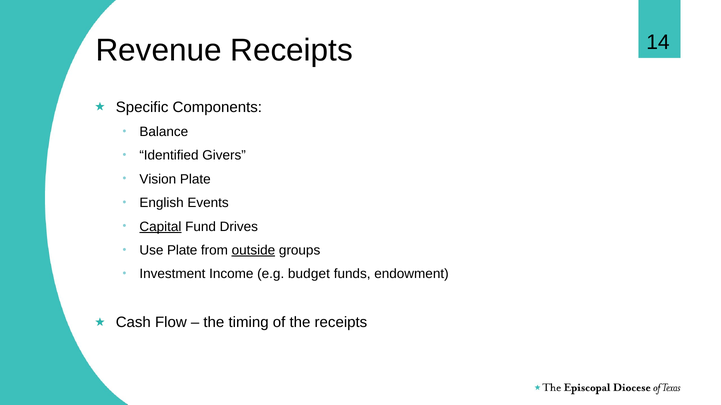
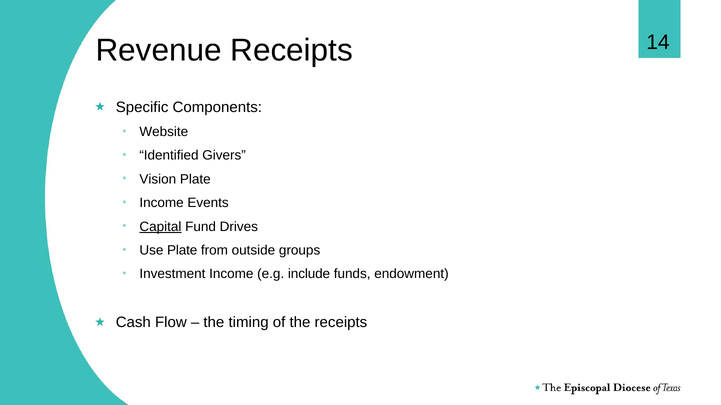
Balance: Balance -> Website
English at (162, 203): English -> Income
outside underline: present -> none
budget: budget -> include
